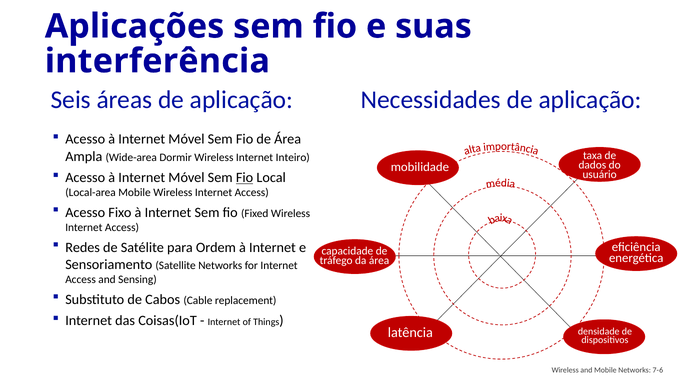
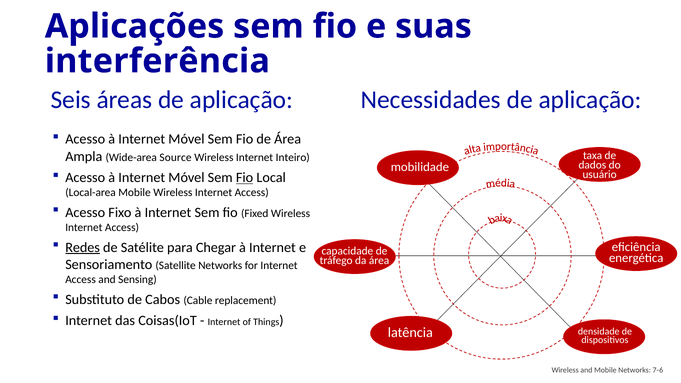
Dormir: Dormir -> Source
Redes underline: none -> present
Ordem: Ordem -> Chegar
